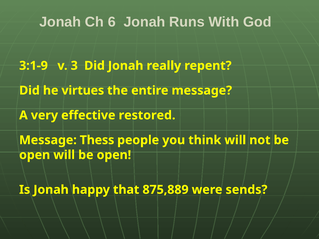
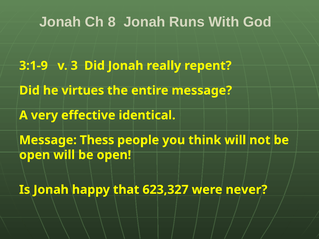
6: 6 -> 8
restored: restored -> identical
875,889: 875,889 -> 623,327
sends: sends -> never
